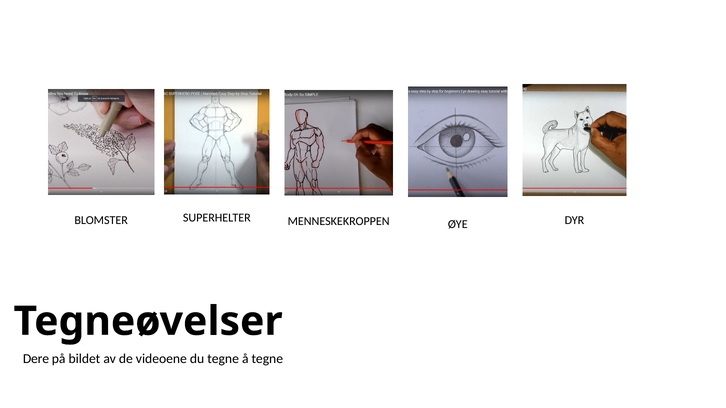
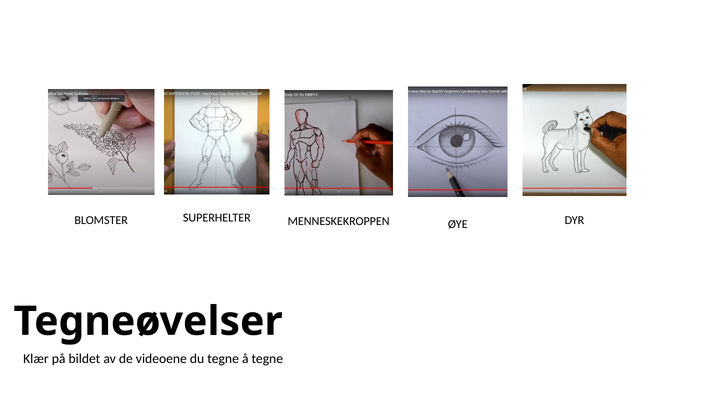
Dere: Dere -> Klær
